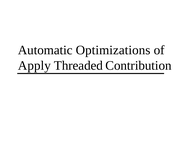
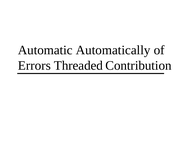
Optimizations: Optimizations -> Automatically
Apply: Apply -> Errors
